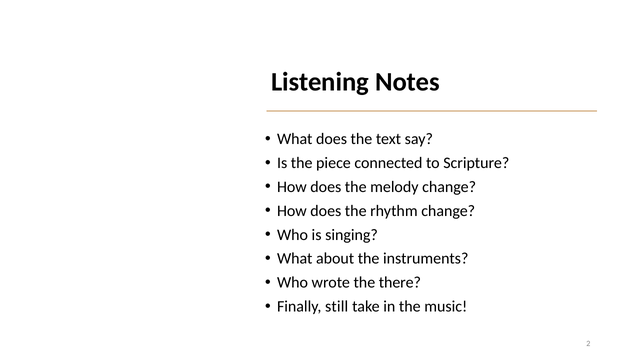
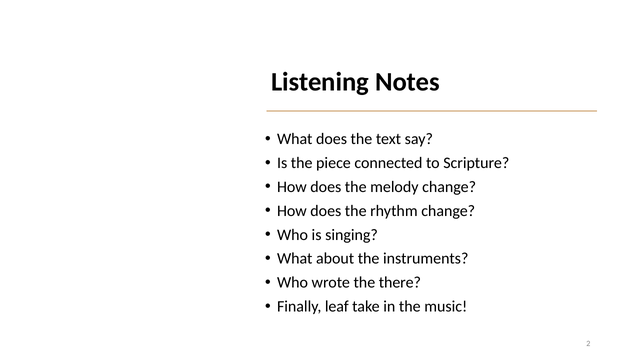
still: still -> leaf
